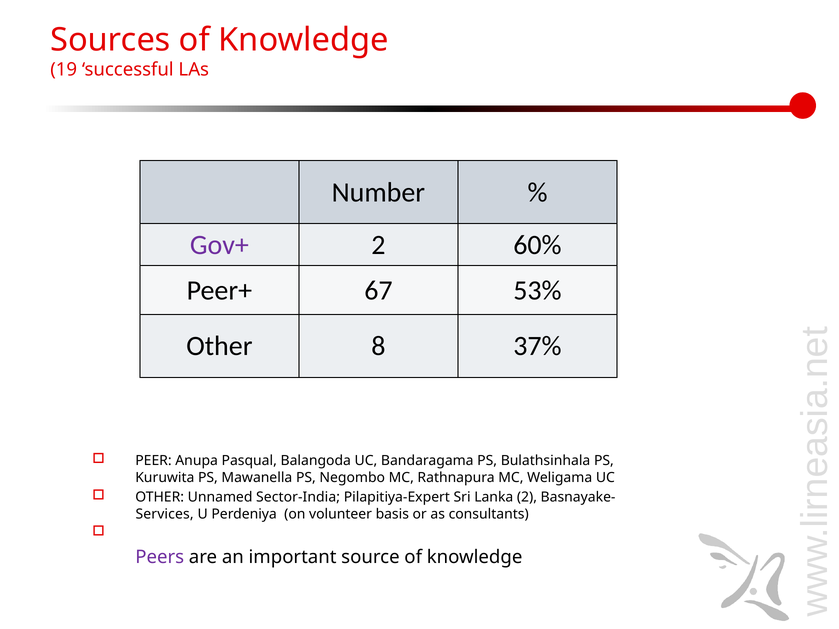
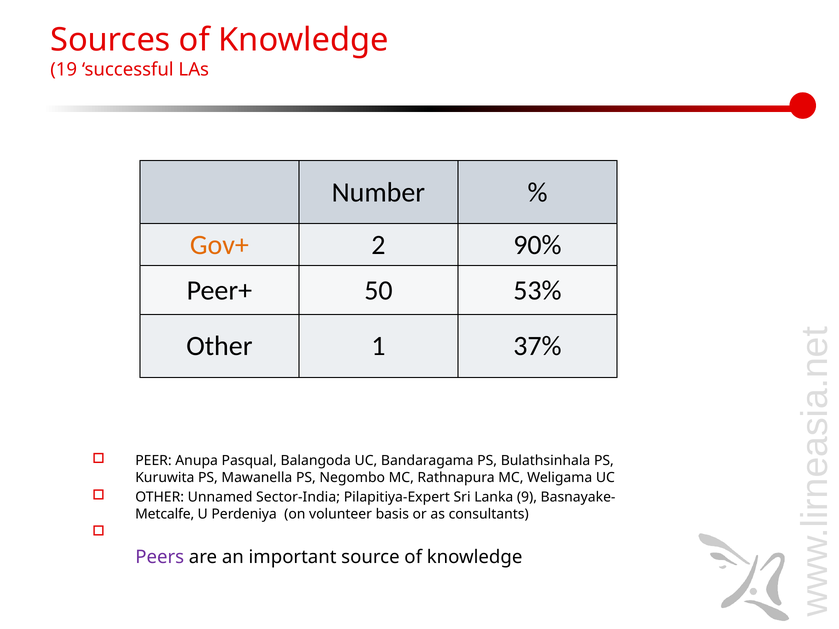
Gov+ colour: purple -> orange
60%: 60% -> 90%
67: 67 -> 50
8: 8 -> 1
Lanka 2: 2 -> 9
Services: Services -> Metcalfe
